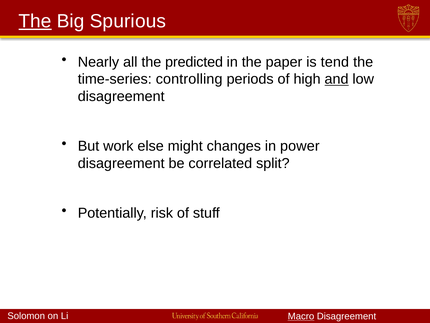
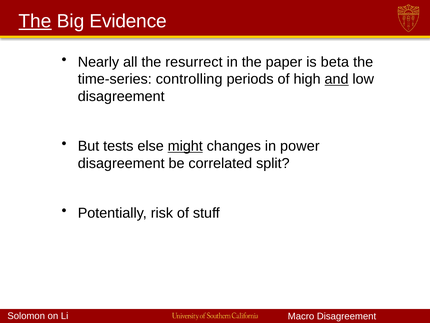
Spurious: Spurious -> Evidence
predicted: predicted -> resurrect
tend: tend -> beta
work: work -> tests
might underline: none -> present
Macro underline: present -> none
